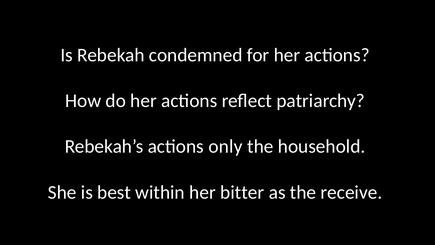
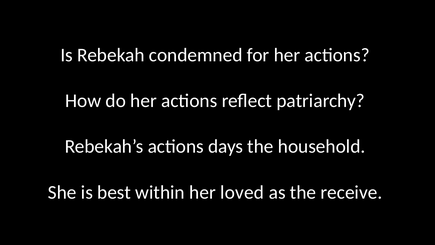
only: only -> days
bitter: bitter -> loved
